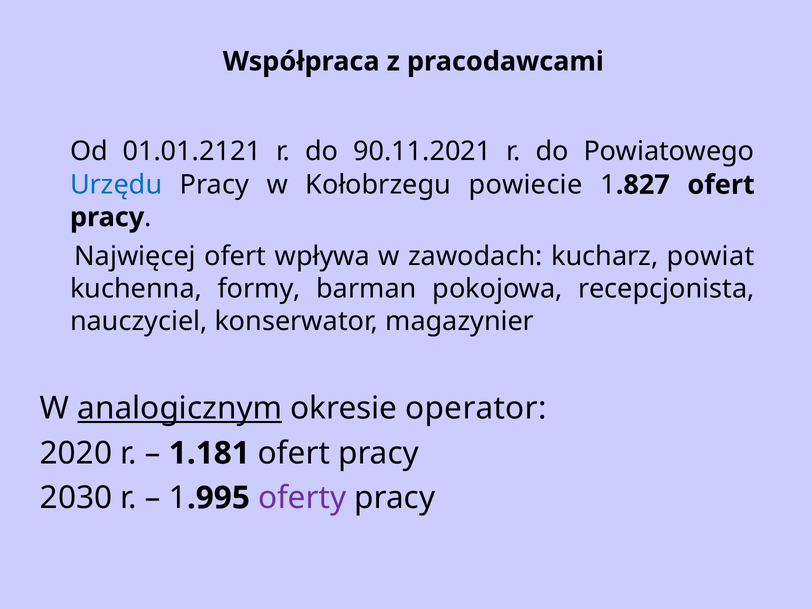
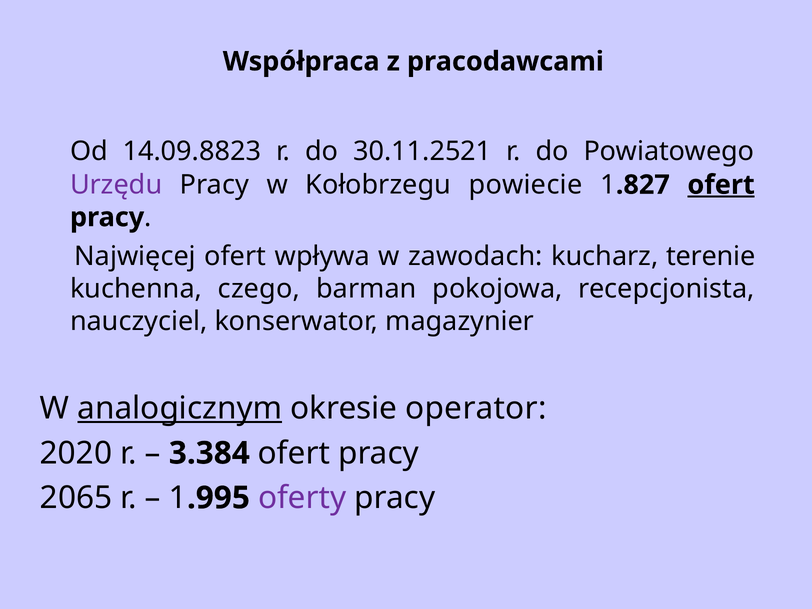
01.01.2121: 01.01.2121 -> 14.09.8823
90.11.2021: 90.11.2021 -> 30.11.2521
Urzędu colour: blue -> purple
ofert at (721, 185) underline: none -> present
powiat: powiat -> terenie
formy: formy -> czego
1.181: 1.181 -> 3.384
2030: 2030 -> 2065
